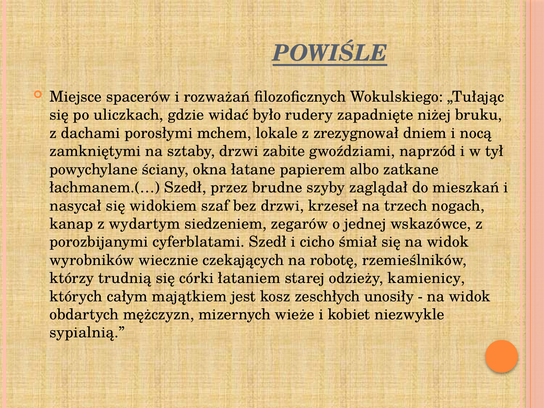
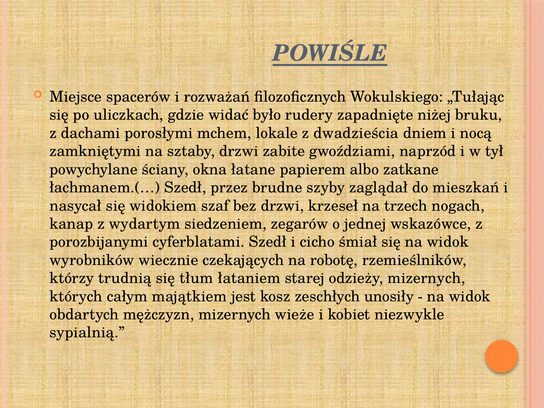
zrezygnował: zrezygnował -> dwadzieścia
córki: córki -> tłum
odzieży kamienicy: kamienicy -> mizernych
